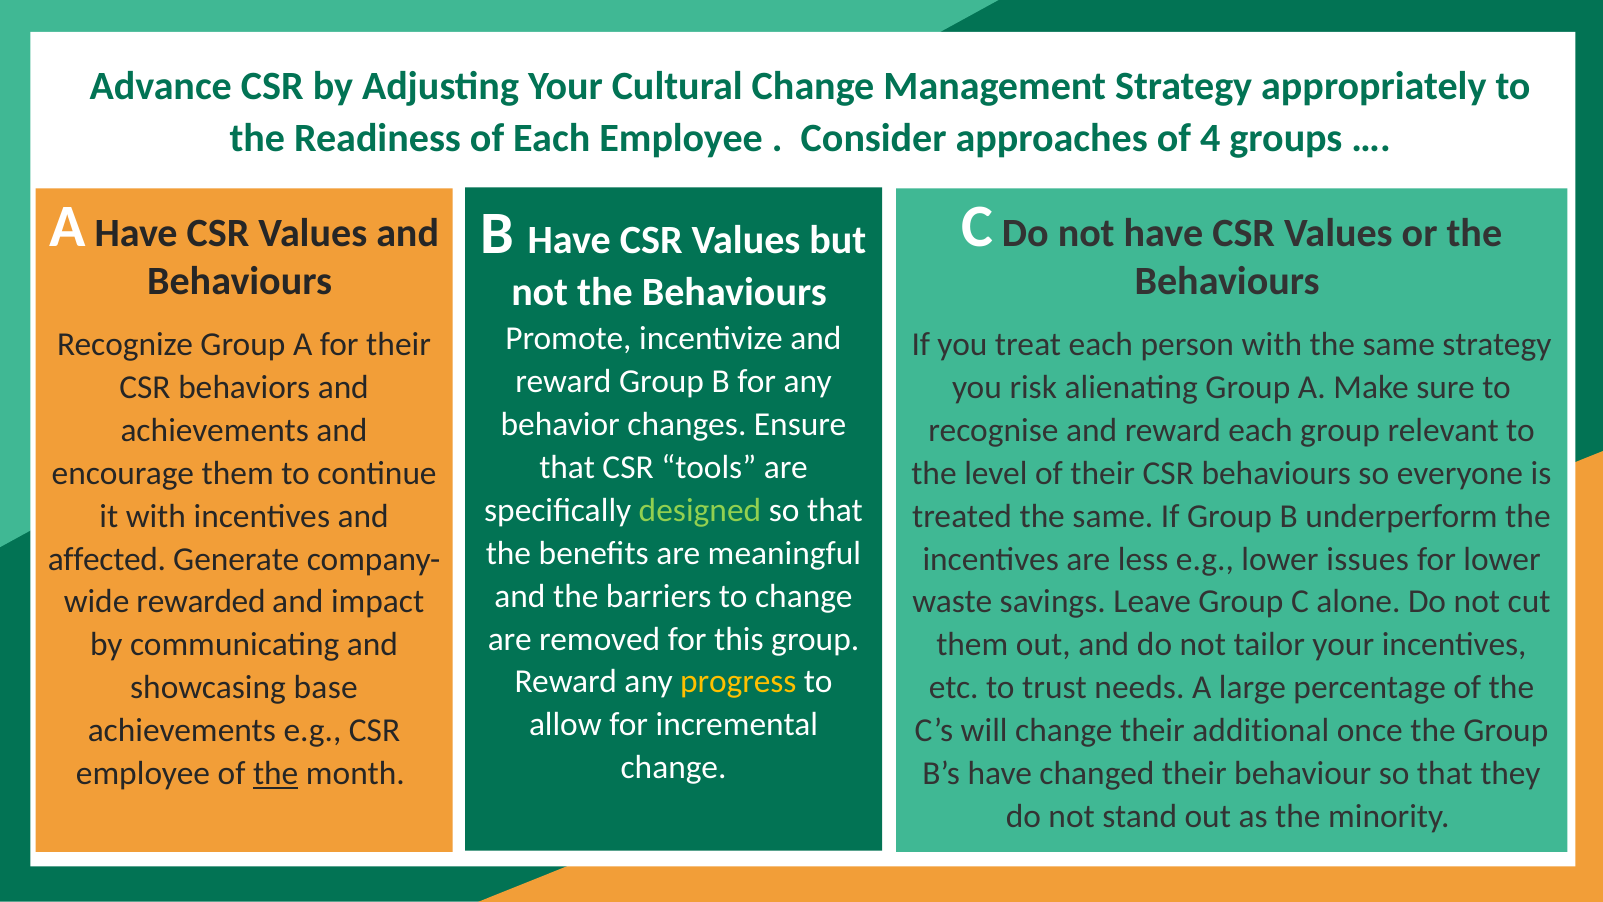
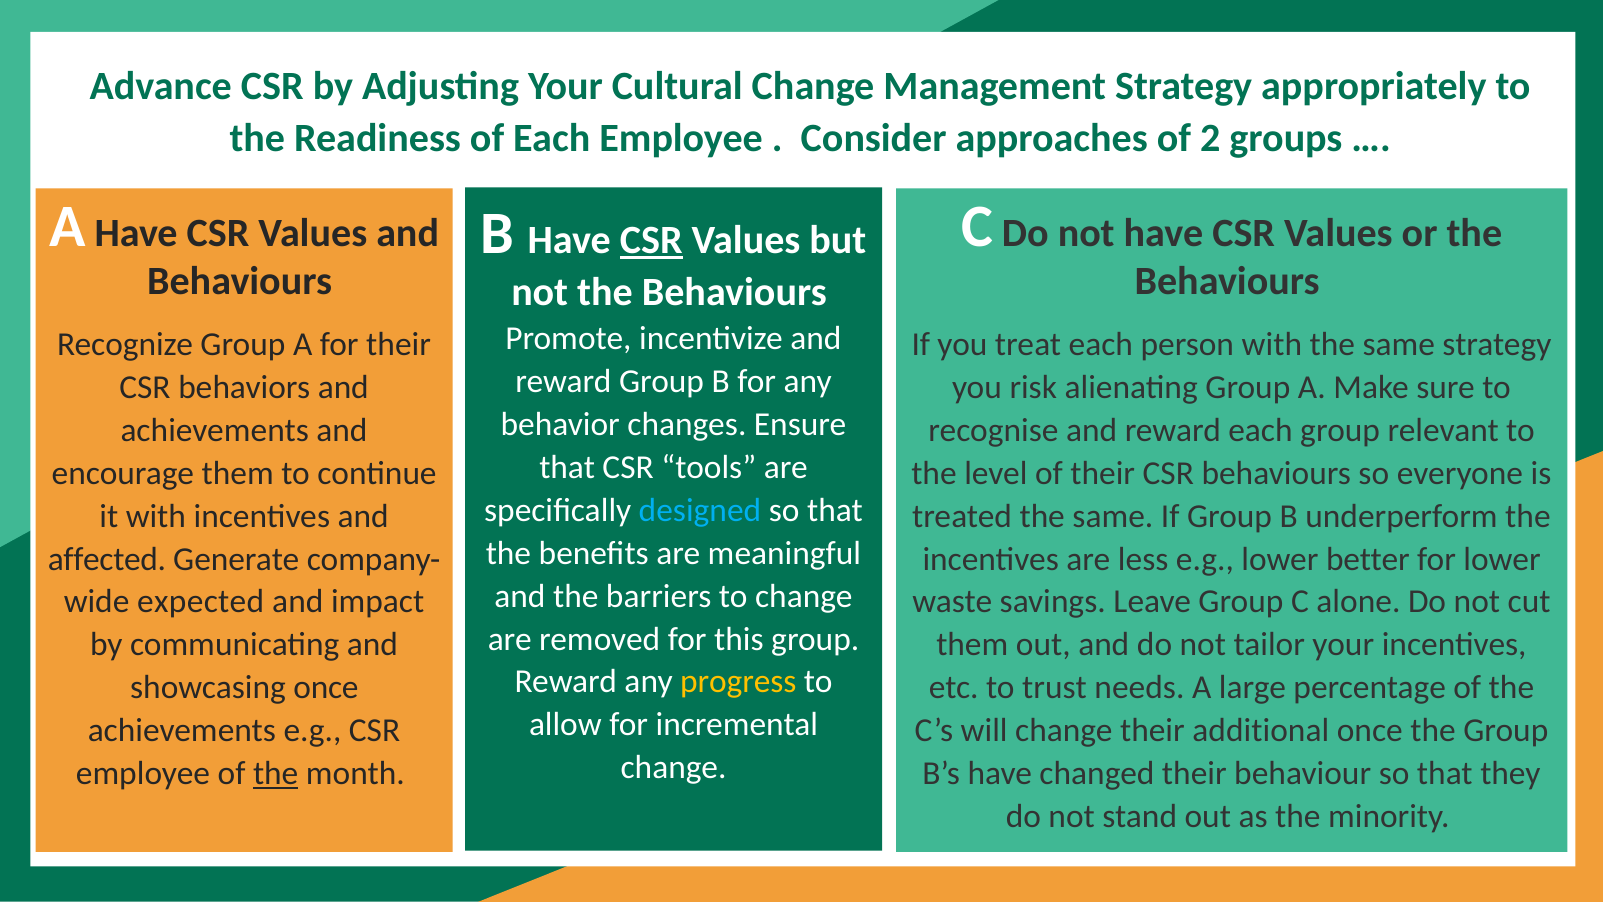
4: 4 -> 2
CSR at (651, 240) underline: none -> present
designed colour: light green -> light blue
issues: issues -> better
rewarded: rewarded -> expected
showcasing base: base -> once
